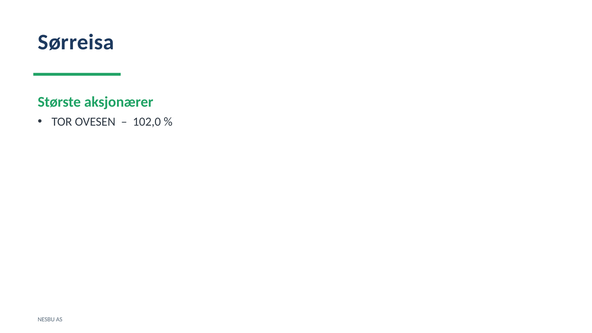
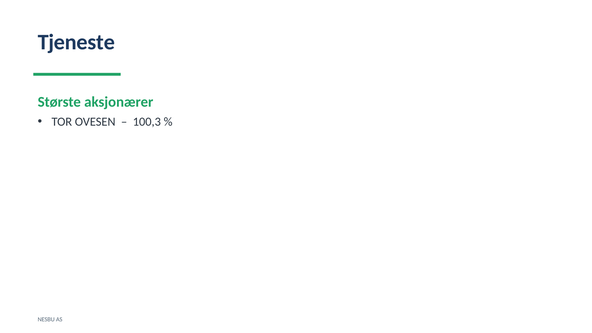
Sørreisa: Sørreisa -> Tjeneste
102,0: 102,0 -> 100,3
